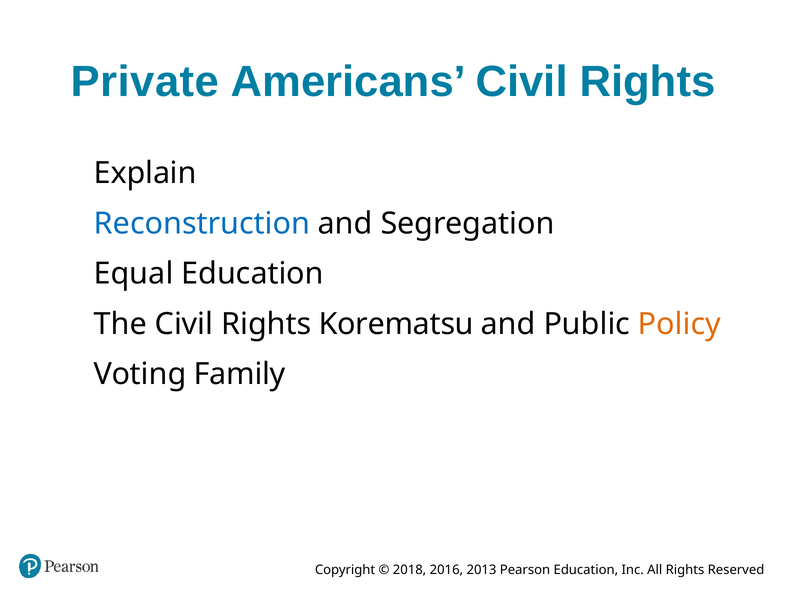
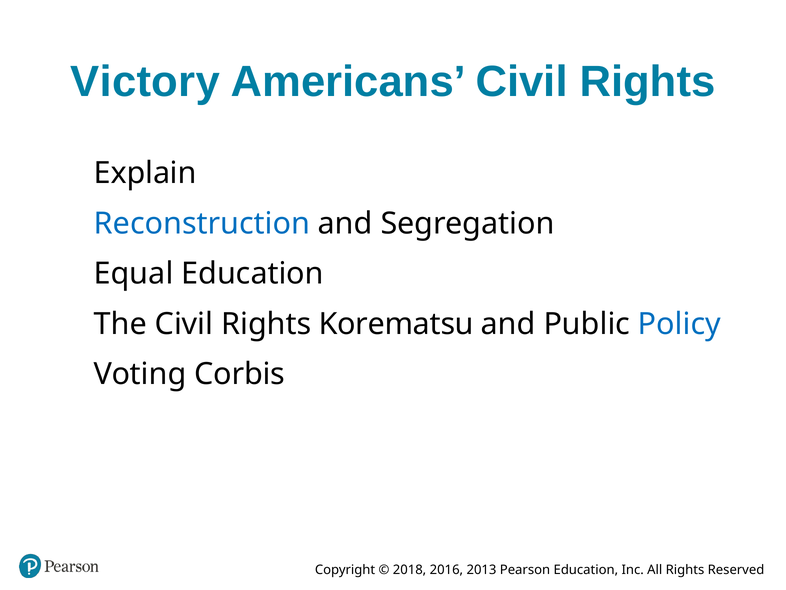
Private: Private -> Victory
Policy colour: orange -> blue
Family: Family -> Corbis
